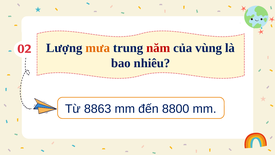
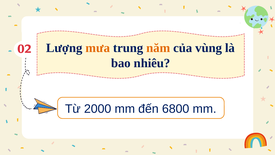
năm colour: red -> orange
8863: 8863 -> 2000
8800: 8800 -> 6800
